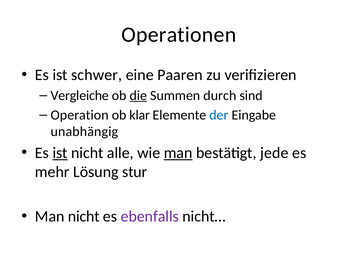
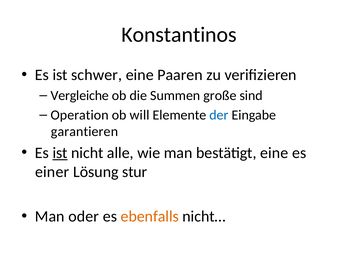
Operationen: Operationen -> Konstantinos
die underline: present -> none
durch: durch -> große
klar: klar -> will
unabhängig: unabhängig -> garantieren
man at (178, 153) underline: present -> none
bestätigt jede: jede -> eine
mehr: mehr -> einer
Man nicht: nicht -> oder
ebenfalls colour: purple -> orange
